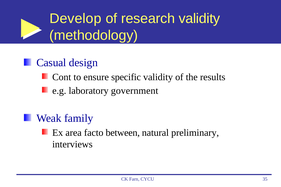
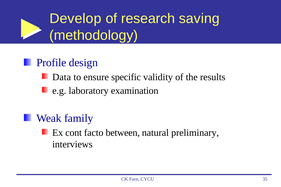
research validity: validity -> saving
Casual: Casual -> Profile
Cont: Cont -> Data
government: government -> examination
area: area -> cont
